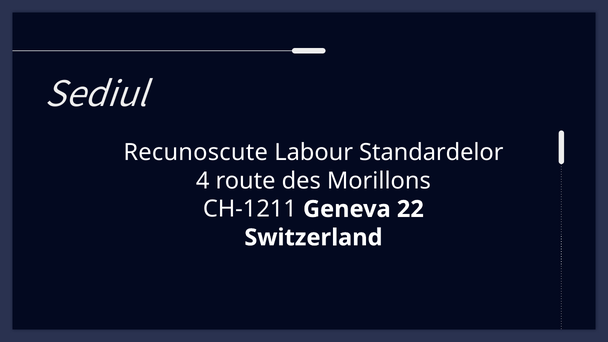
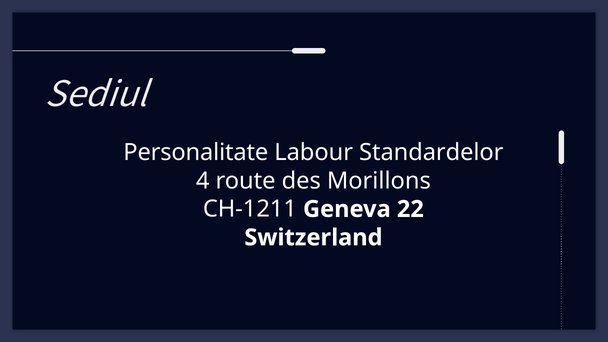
Recunoscute: Recunoscute -> Personalitate
